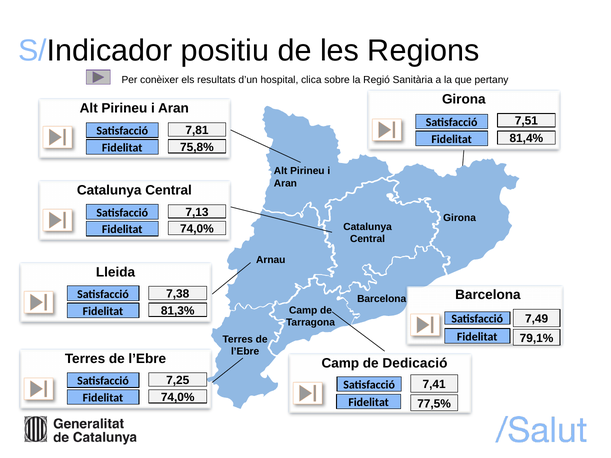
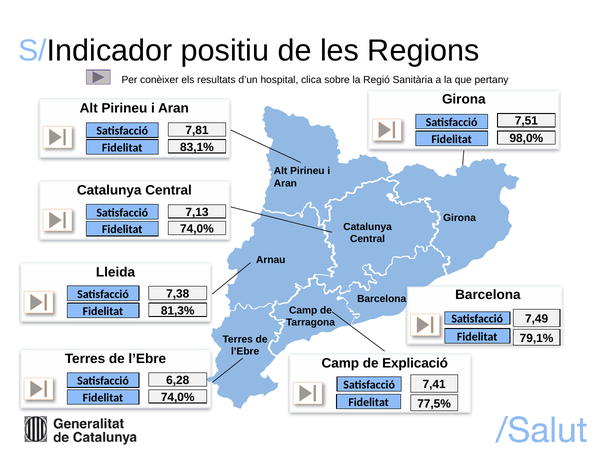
81,4%: 81,4% -> 98,0%
75,8%: 75,8% -> 83,1%
Dedicació: Dedicació -> Explicació
7,25: 7,25 -> 6,28
